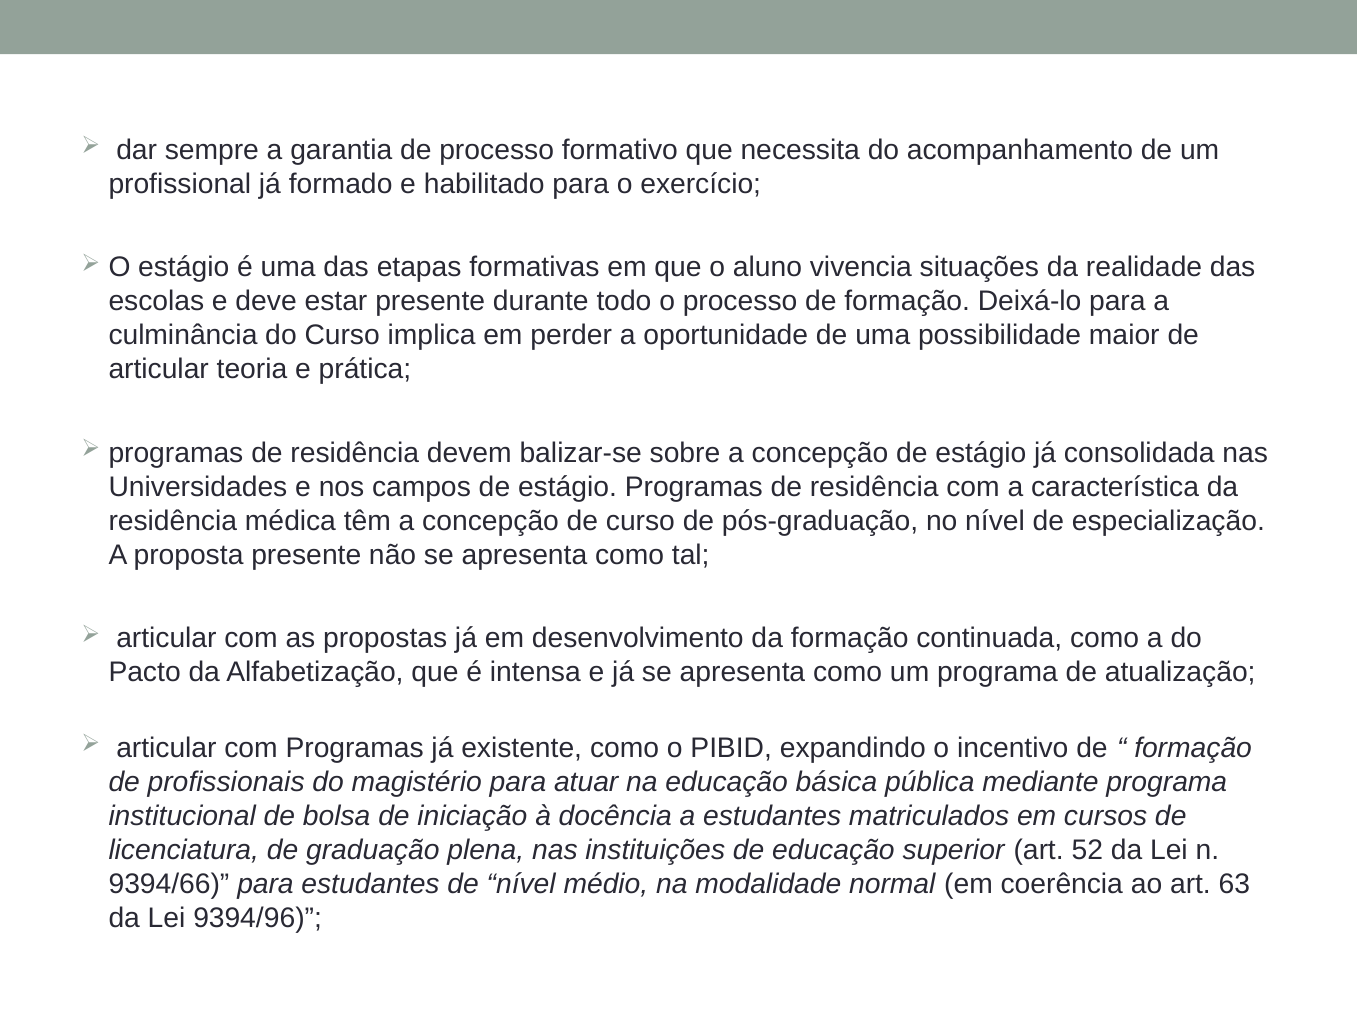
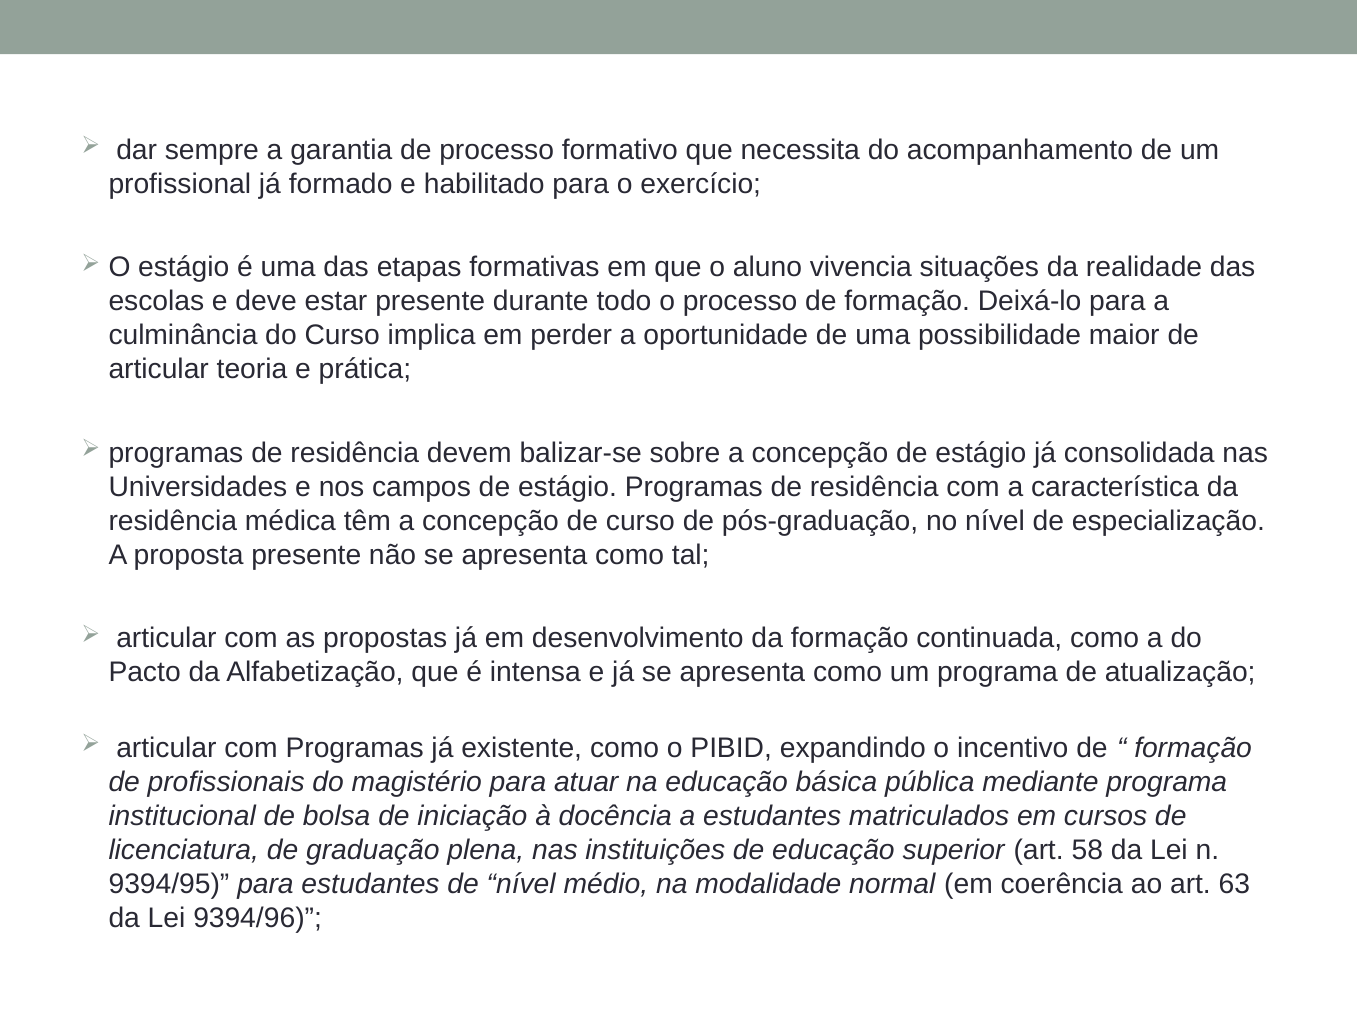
52: 52 -> 58
9394/66: 9394/66 -> 9394/95
